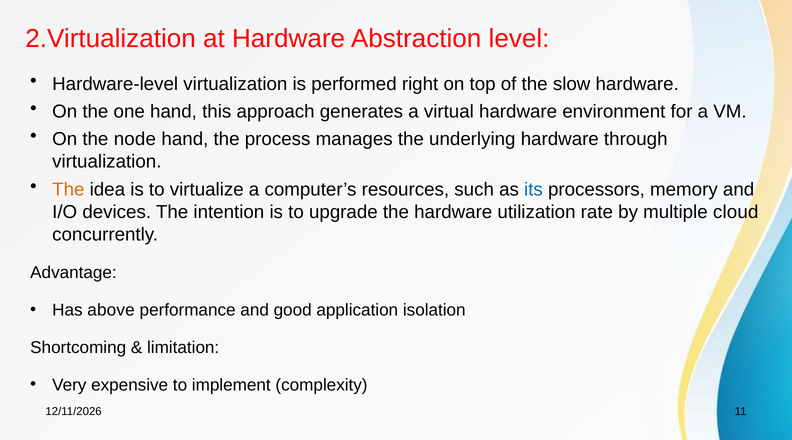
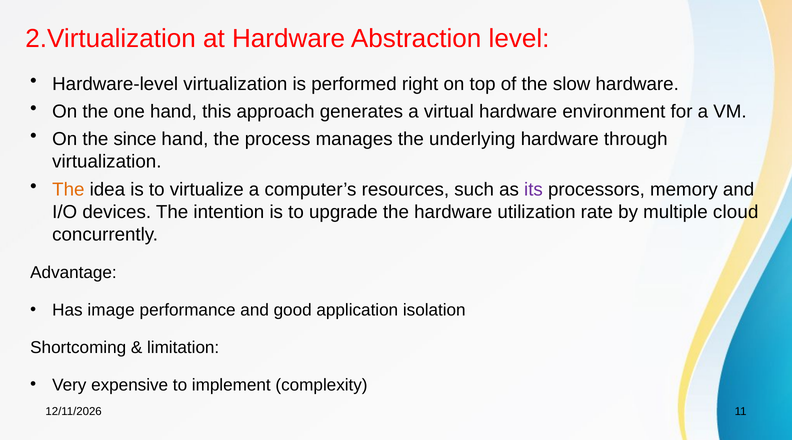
node: node -> since
its colour: blue -> purple
above: above -> image
